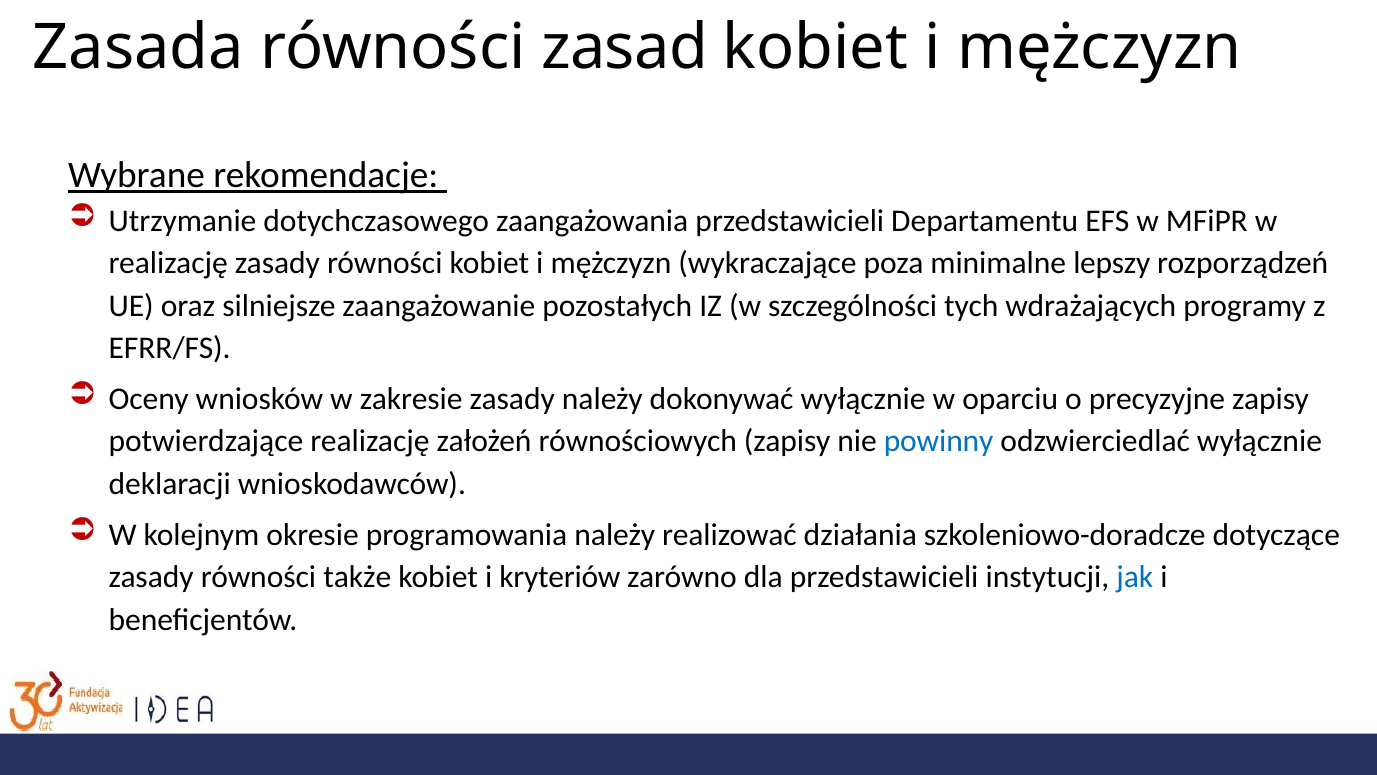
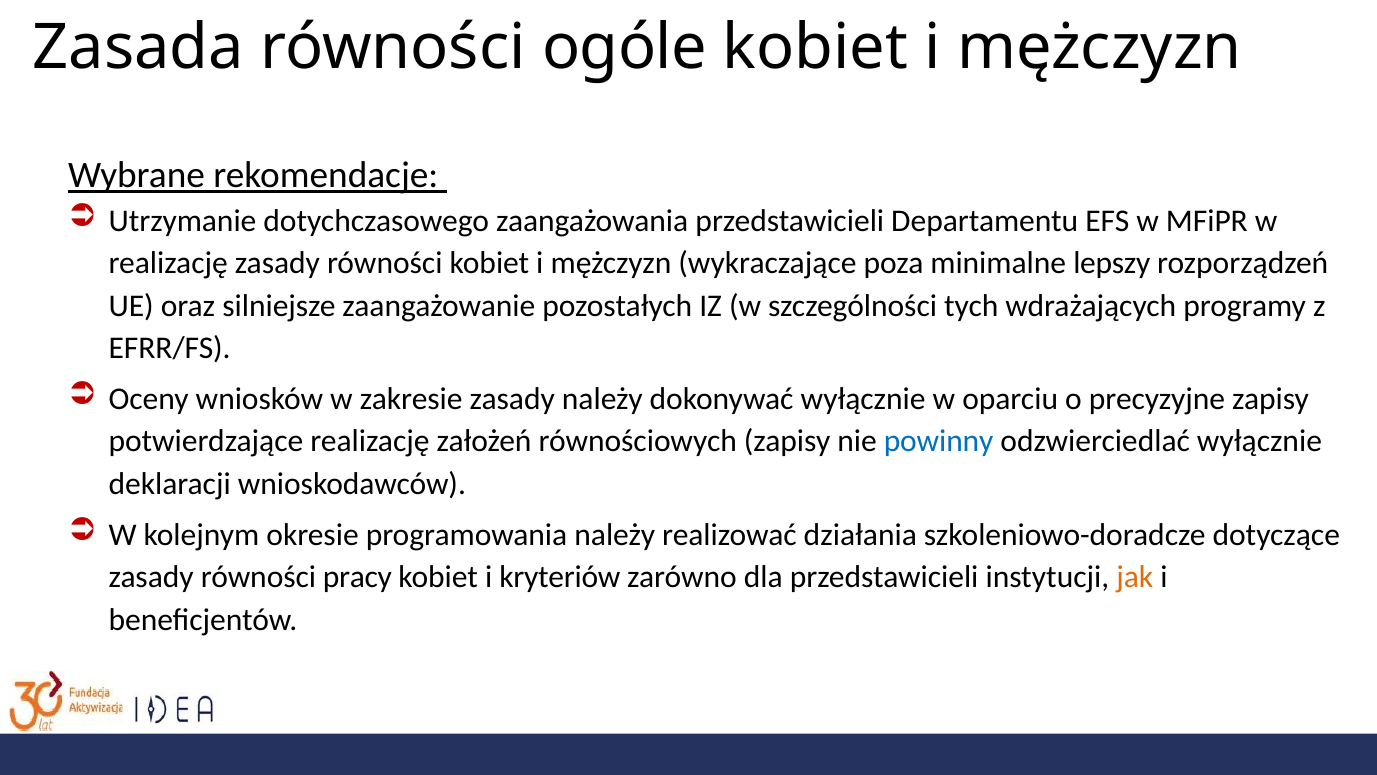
zasad: zasad -> ogóle
także: także -> pracy
jak colour: blue -> orange
